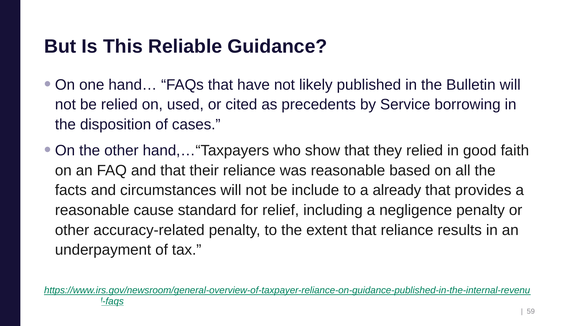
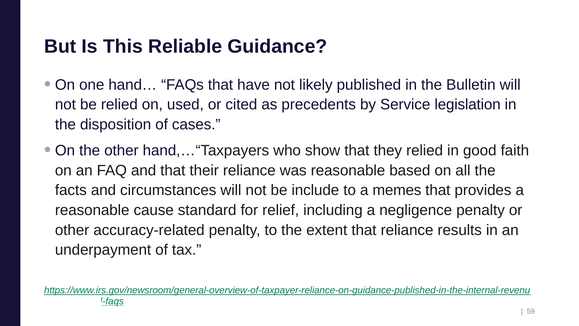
borrowing: borrowing -> legislation
already: already -> memes
